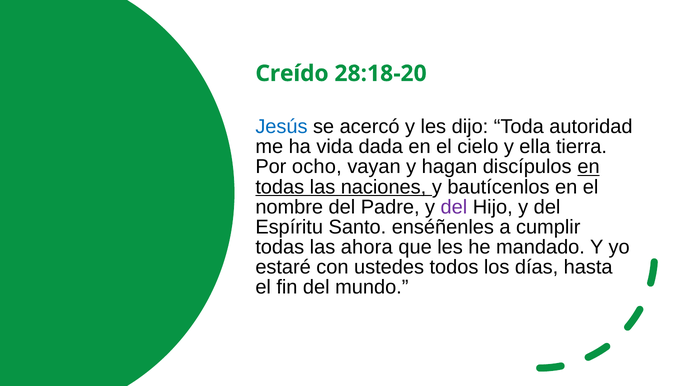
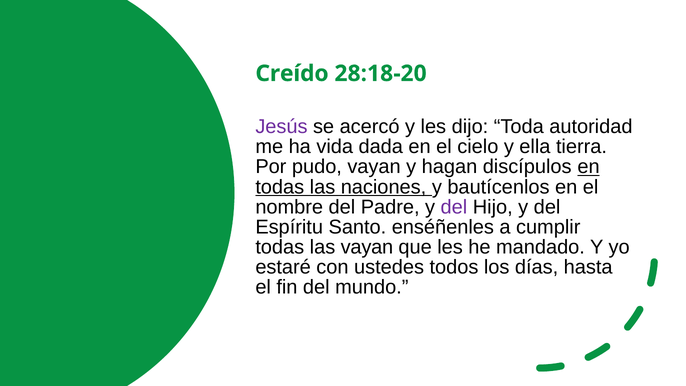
Jesús colour: blue -> purple
ocho: ocho -> pudo
las ahora: ahora -> vayan
